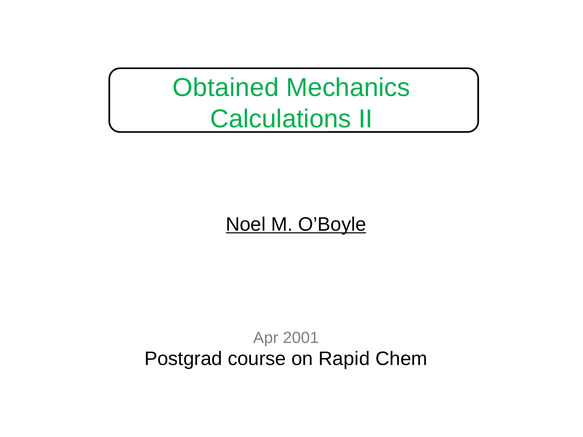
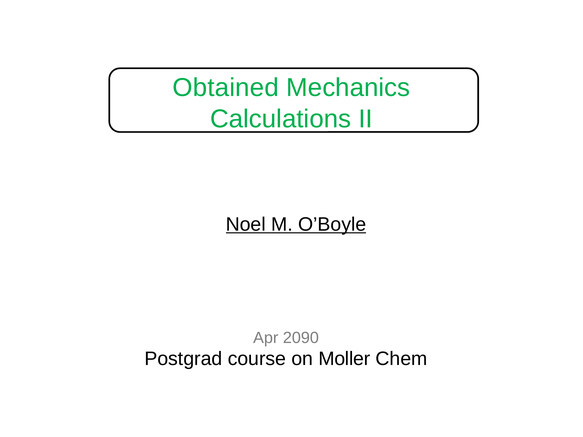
2001: 2001 -> 2090
Rapid: Rapid -> Moller
